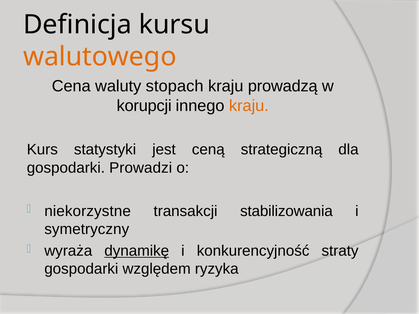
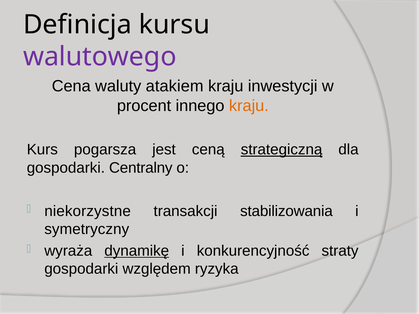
walutowego colour: orange -> purple
stopach: stopach -> atakiem
prowadzą: prowadzą -> inwestycji
korupcji: korupcji -> procent
statystyki: statystyki -> pogarsza
strategiczną underline: none -> present
Prowadzi: Prowadzi -> Centralny
